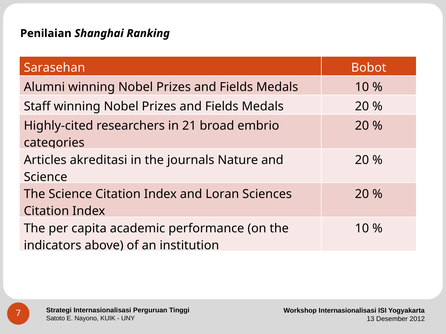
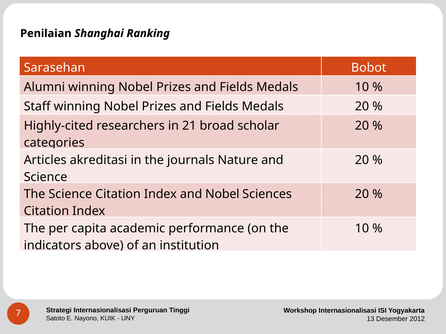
embrio: embrio -> scholar
and Loran: Loran -> Nobel
